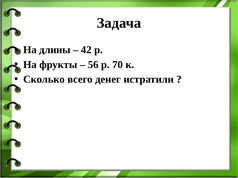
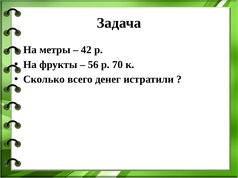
длины: длины -> метры
